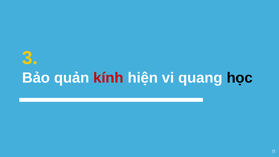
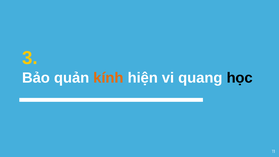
kính colour: red -> orange
